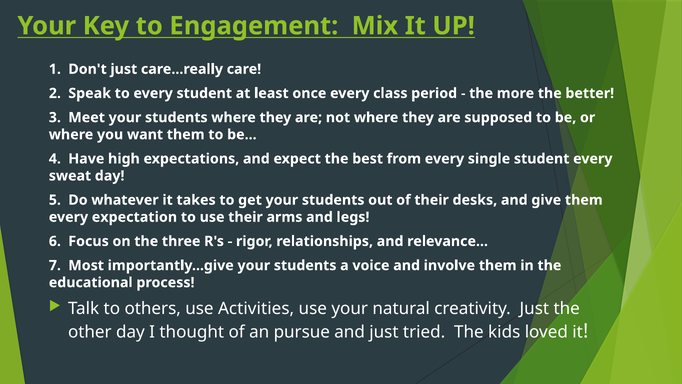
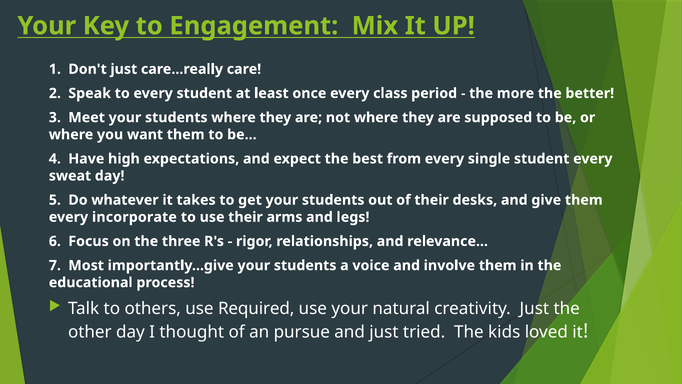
expectation: expectation -> incorporate
Activities: Activities -> Required
